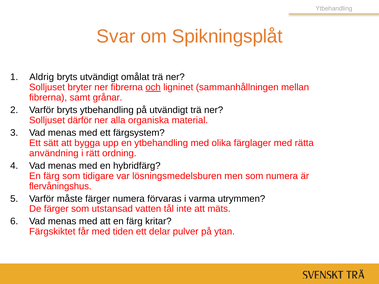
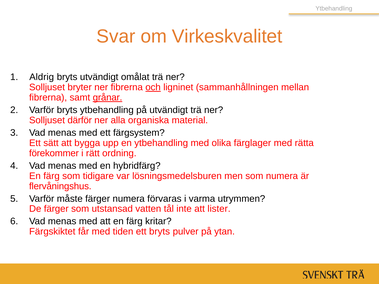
Spikningsplåt: Spikningsplåt -> Virkeskvalitet
grånar underline: none -> present
användning: användning -> förekommer
mäts: mäts -> lister
ett delar: delar -> bryts
